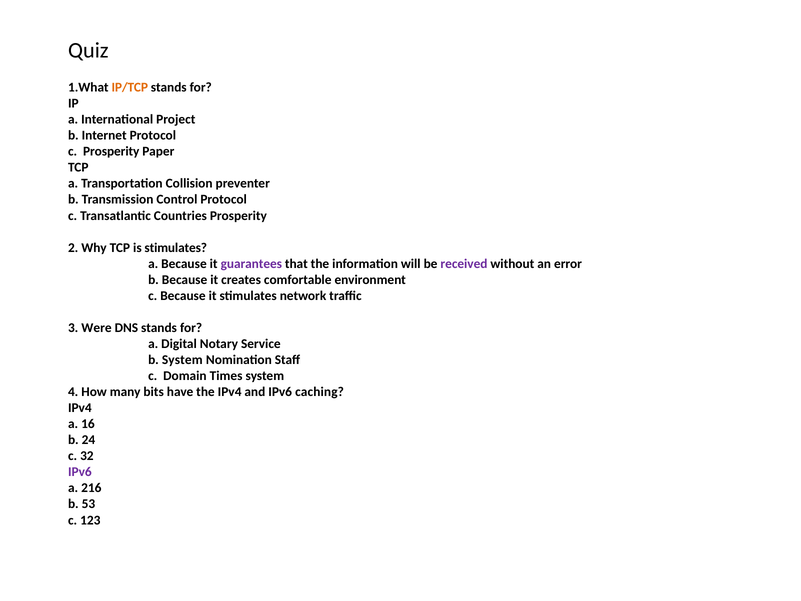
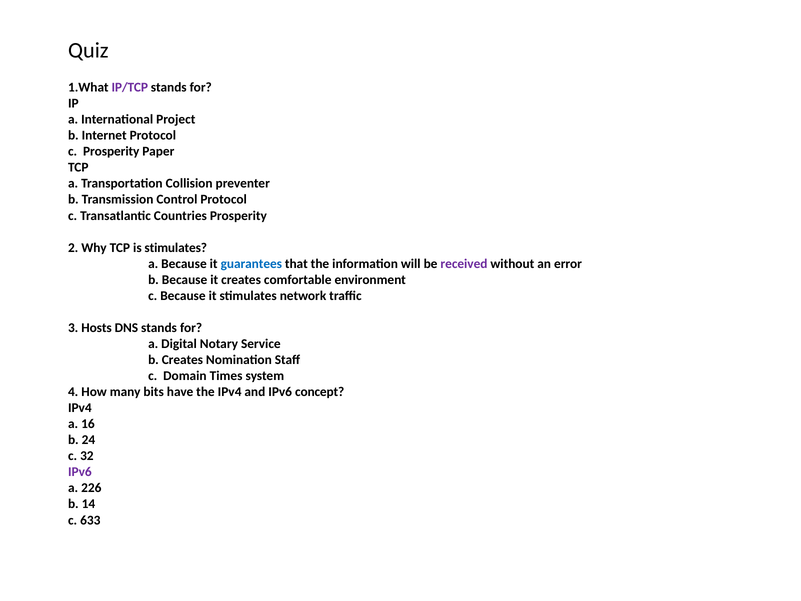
IP/TCP colour: orange -> purple
guarantees colour: purple -> blue
Were: Were -> Hosts
b System: System -> Creates
caching: caching -> concept
216: 216 -> 226
53: 53 -> 14
123: 123 -> 633
